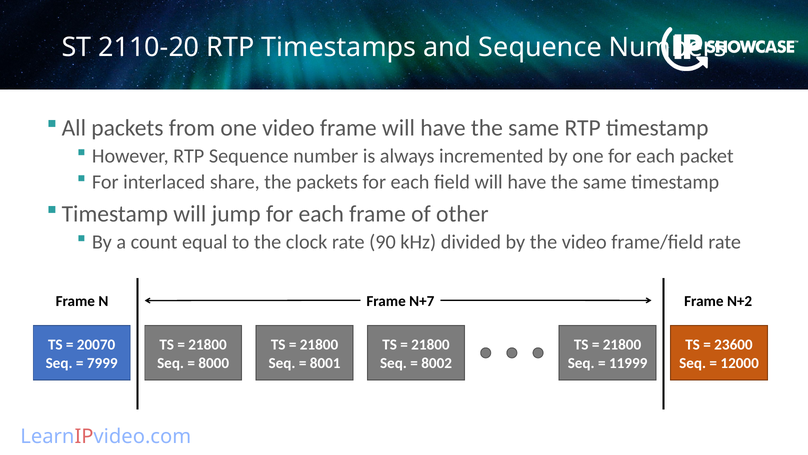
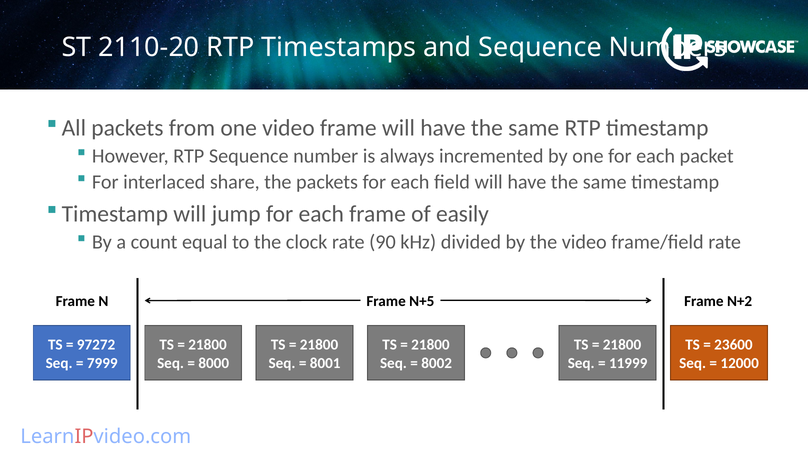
other: other -> easily
N+7: N+7 -> N+5
20070: 20070 -> 97272
